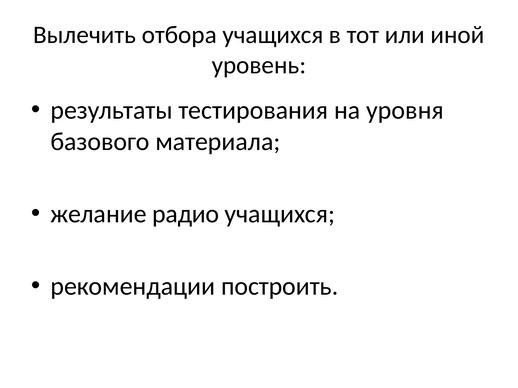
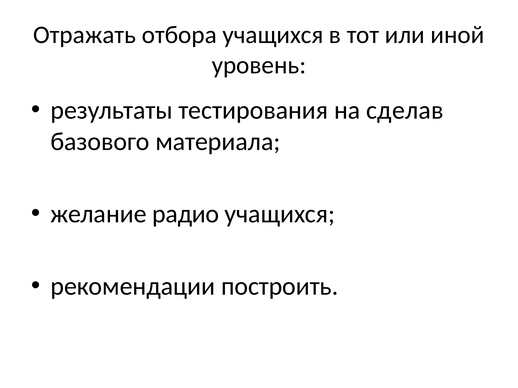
Вылечить: Вылечить -> Отражать
уровня: уровня -> сделав
